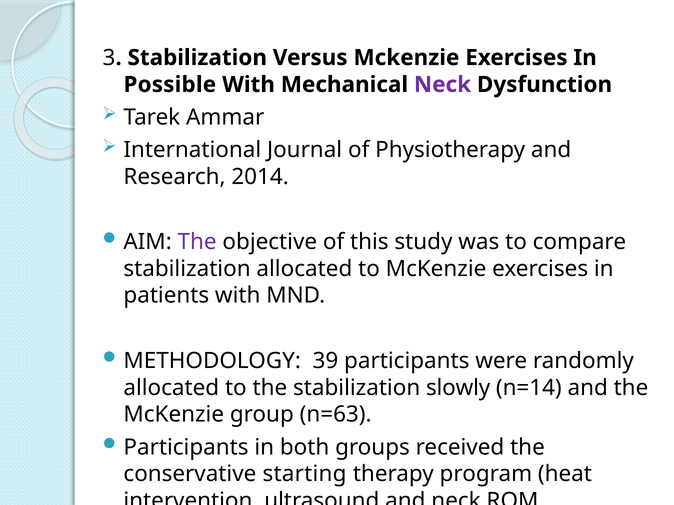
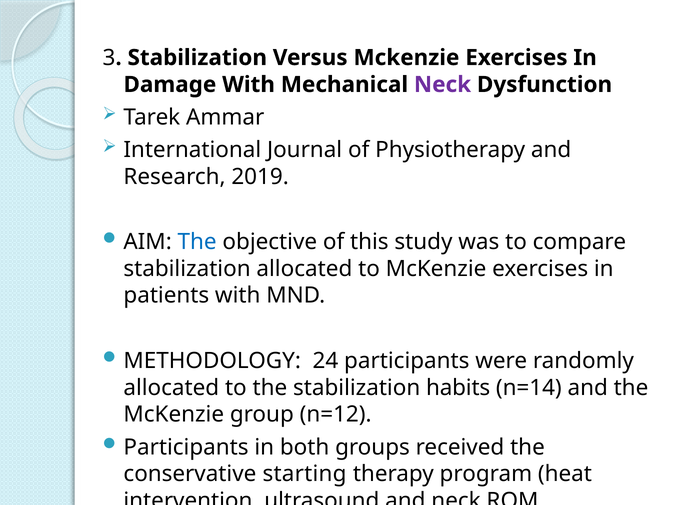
Possible: Possible -> Damage
2014: 2014 -> 2019
The at (197, 242) colour: purple -> blue
39: 39 -> 24
slowly: slowly -> habits
n=63: n=63 -> n=12
